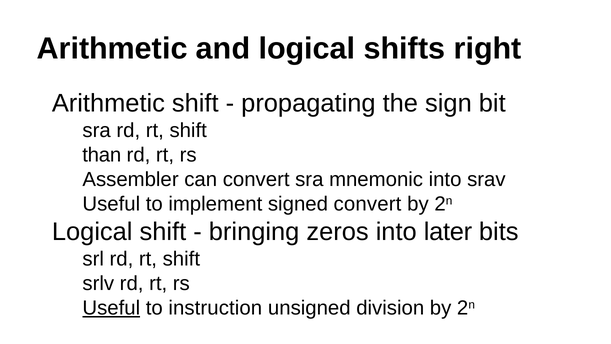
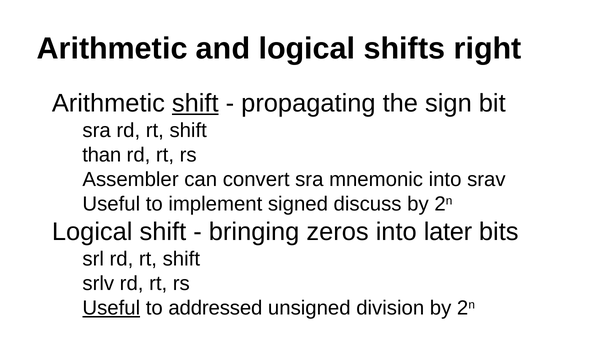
shift at (195, 103) underline: none -> present
signed convert: convert -> discuss
instruction: instruction -> addressed
